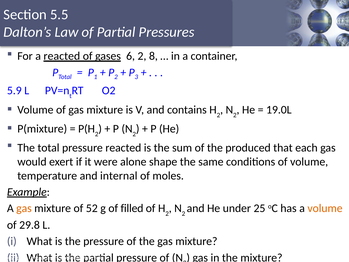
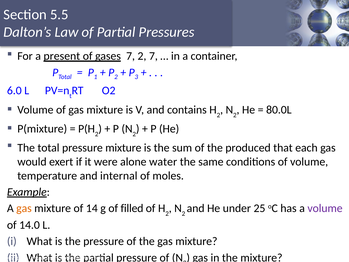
a reacted: reacted -> present
gases 6: 6 -> 7
2 8: 8 -> 7
5.9: 5.9 -> 6.0
19.0L: 19.0L -> 80.0L
pressure reacted: reacted -> mixture
shape: shape -> water
52: 52 -> 14
volume at (325, 208) colour: orange -> purple
29.8: 29.8 -> 14.0
